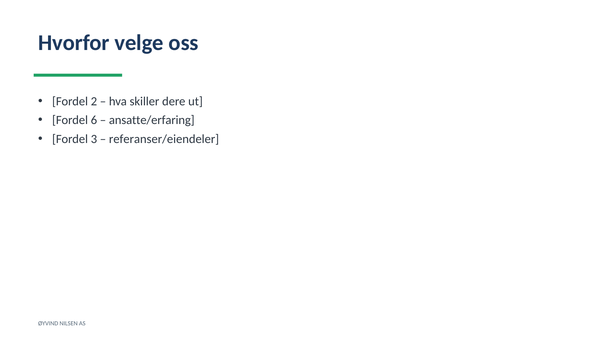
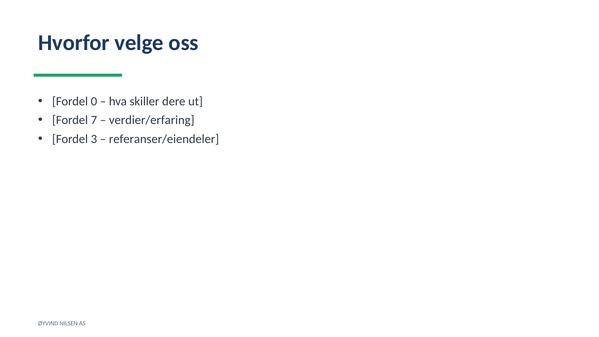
2: 2 -> 0
6: 6 -> 7
ansatte/erfaring: ansatte/erfaring -> verdier/erfaring
